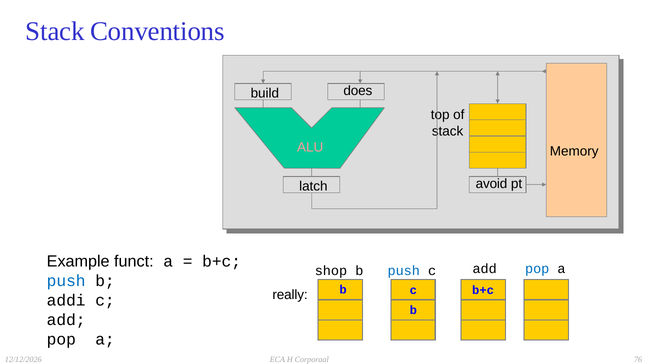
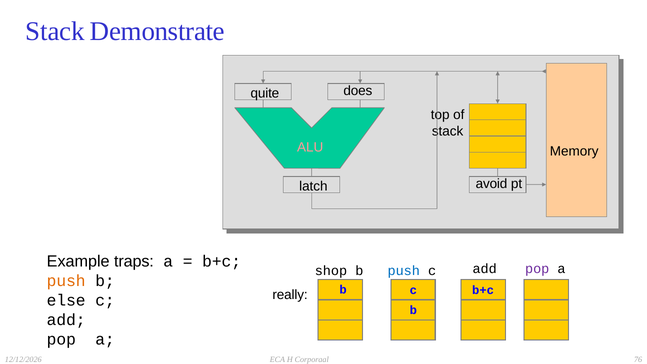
Conventions: Conventions -> Demonstrate
build: build -> quite
funct: funct -> traps
pop at (537, 269) colour: blue -> purple
push at (66, 281) colour: blue -> orange
addi: addi -> else
